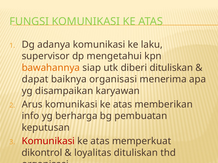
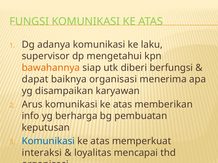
diberi dituliskan: dituliskan -> berfungsi
Komunikasi at (48, 142) colour: red -> blue
dikontrol: dikontrol -> interaksi
loyalitas dituliskan: dituliskan -> mencapai
